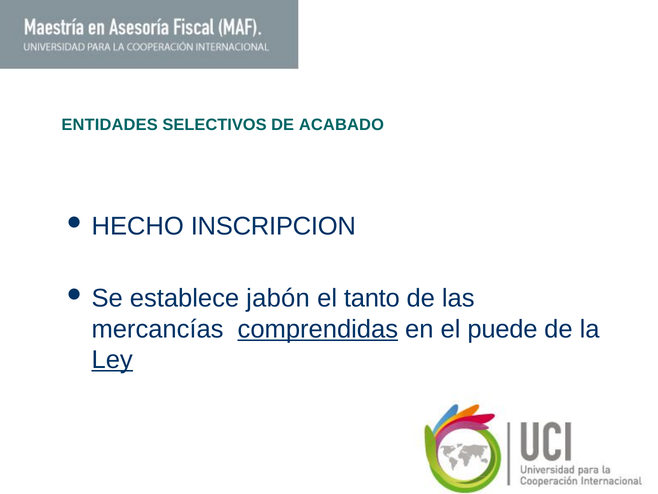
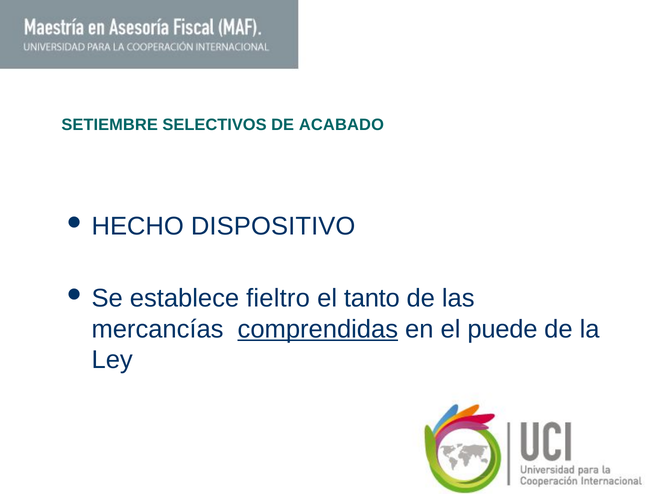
ENTIDADES: ENTIDADES -> SETIEMBRE
INSCRIPCION: INSCRIPCION -> DISPOSITIVO
jabón: jabón -> fieltro
Ley underline: present -> none
